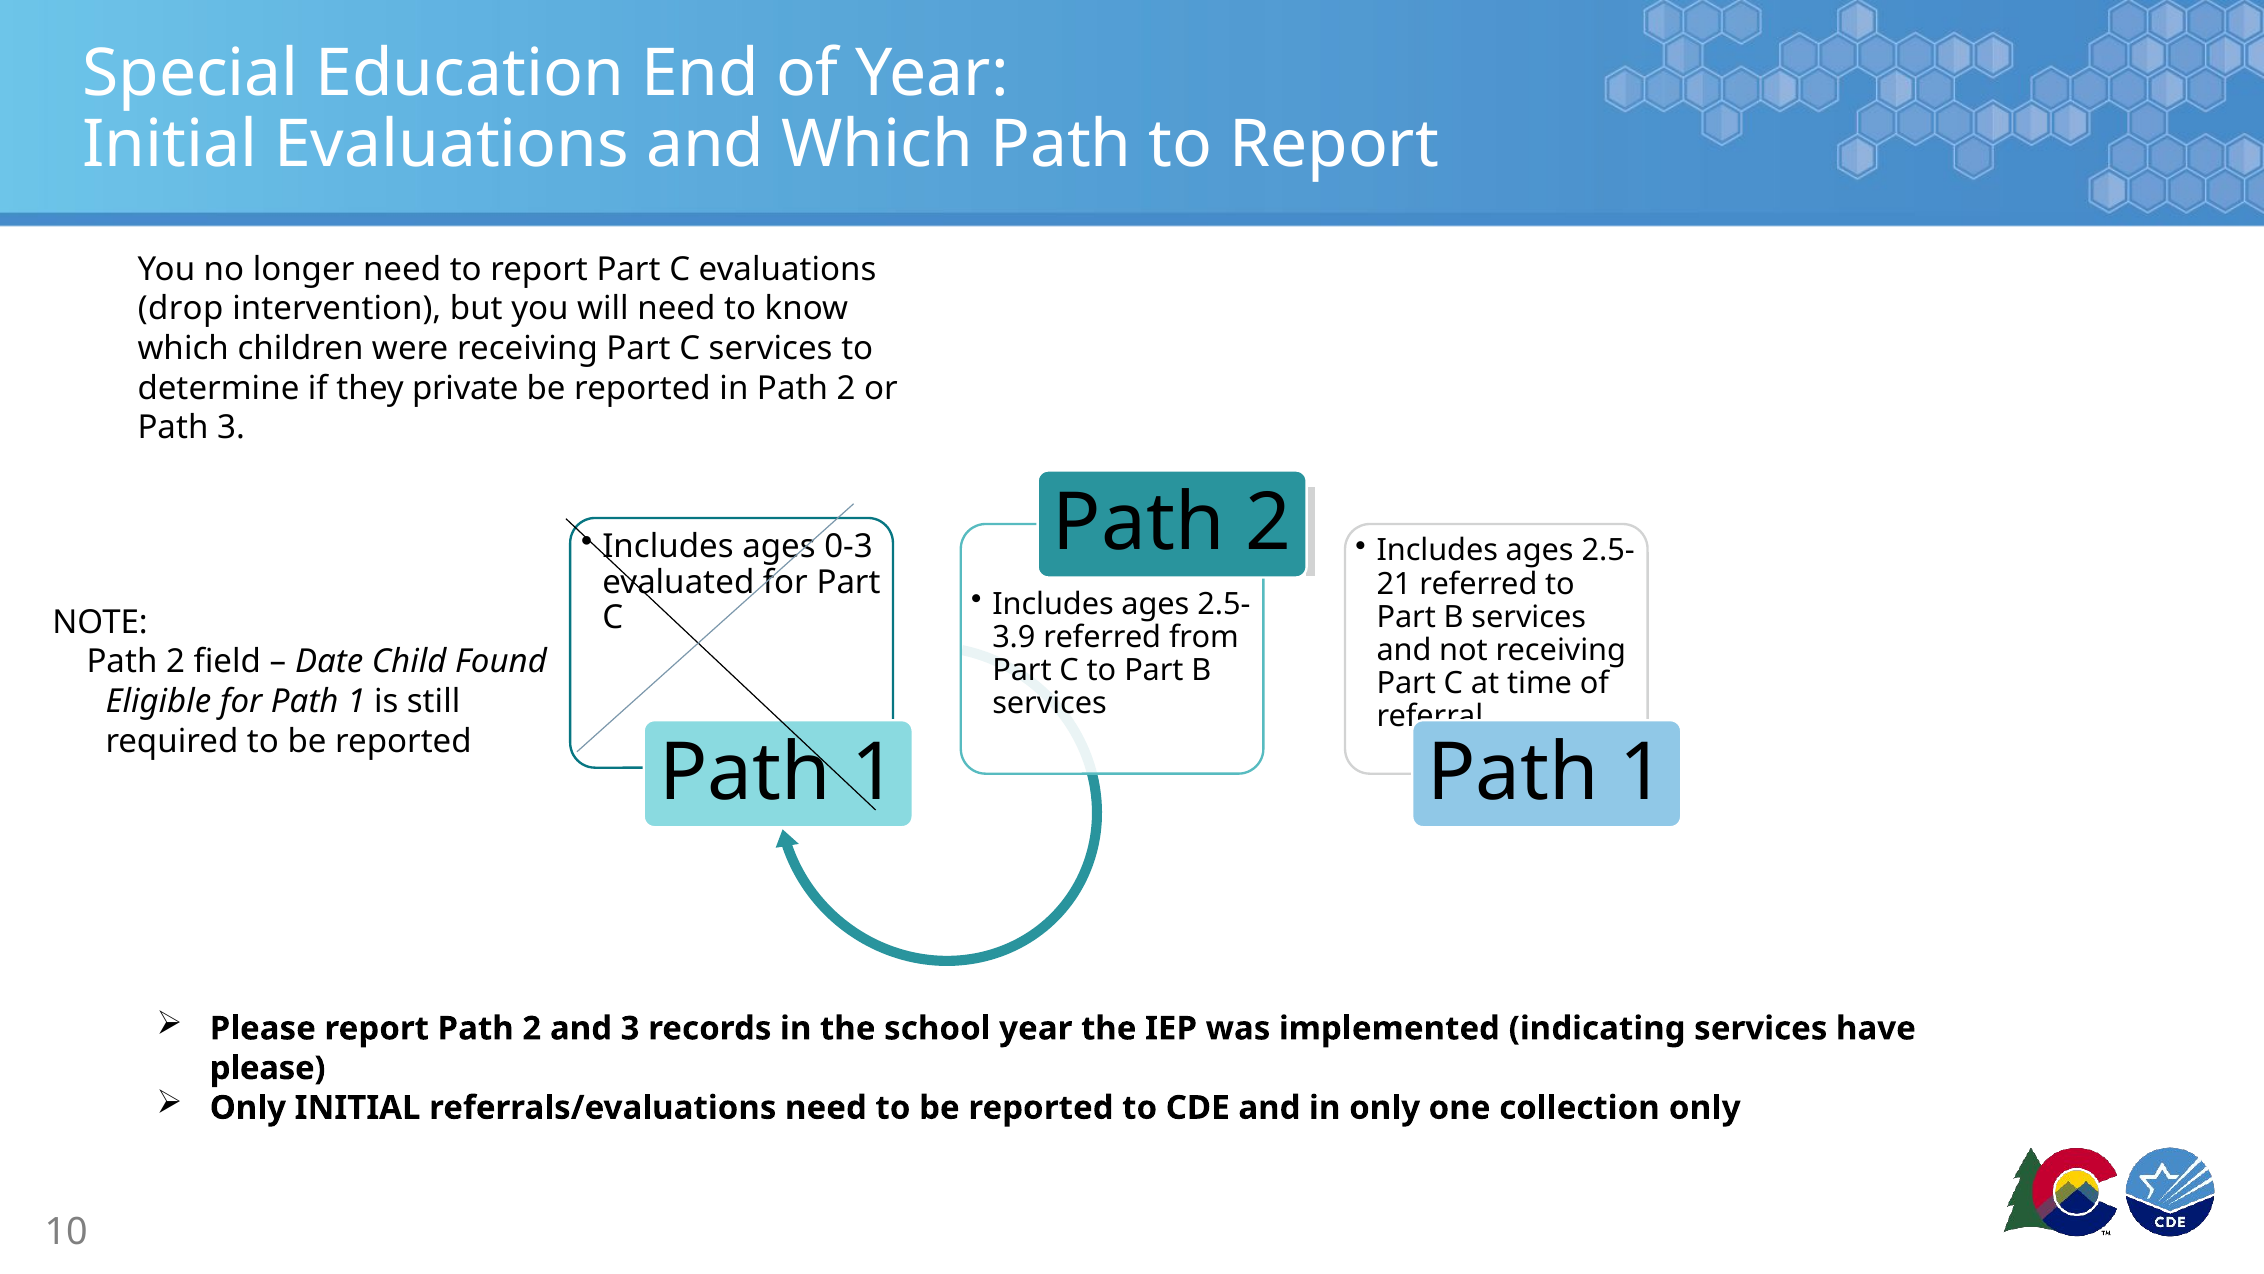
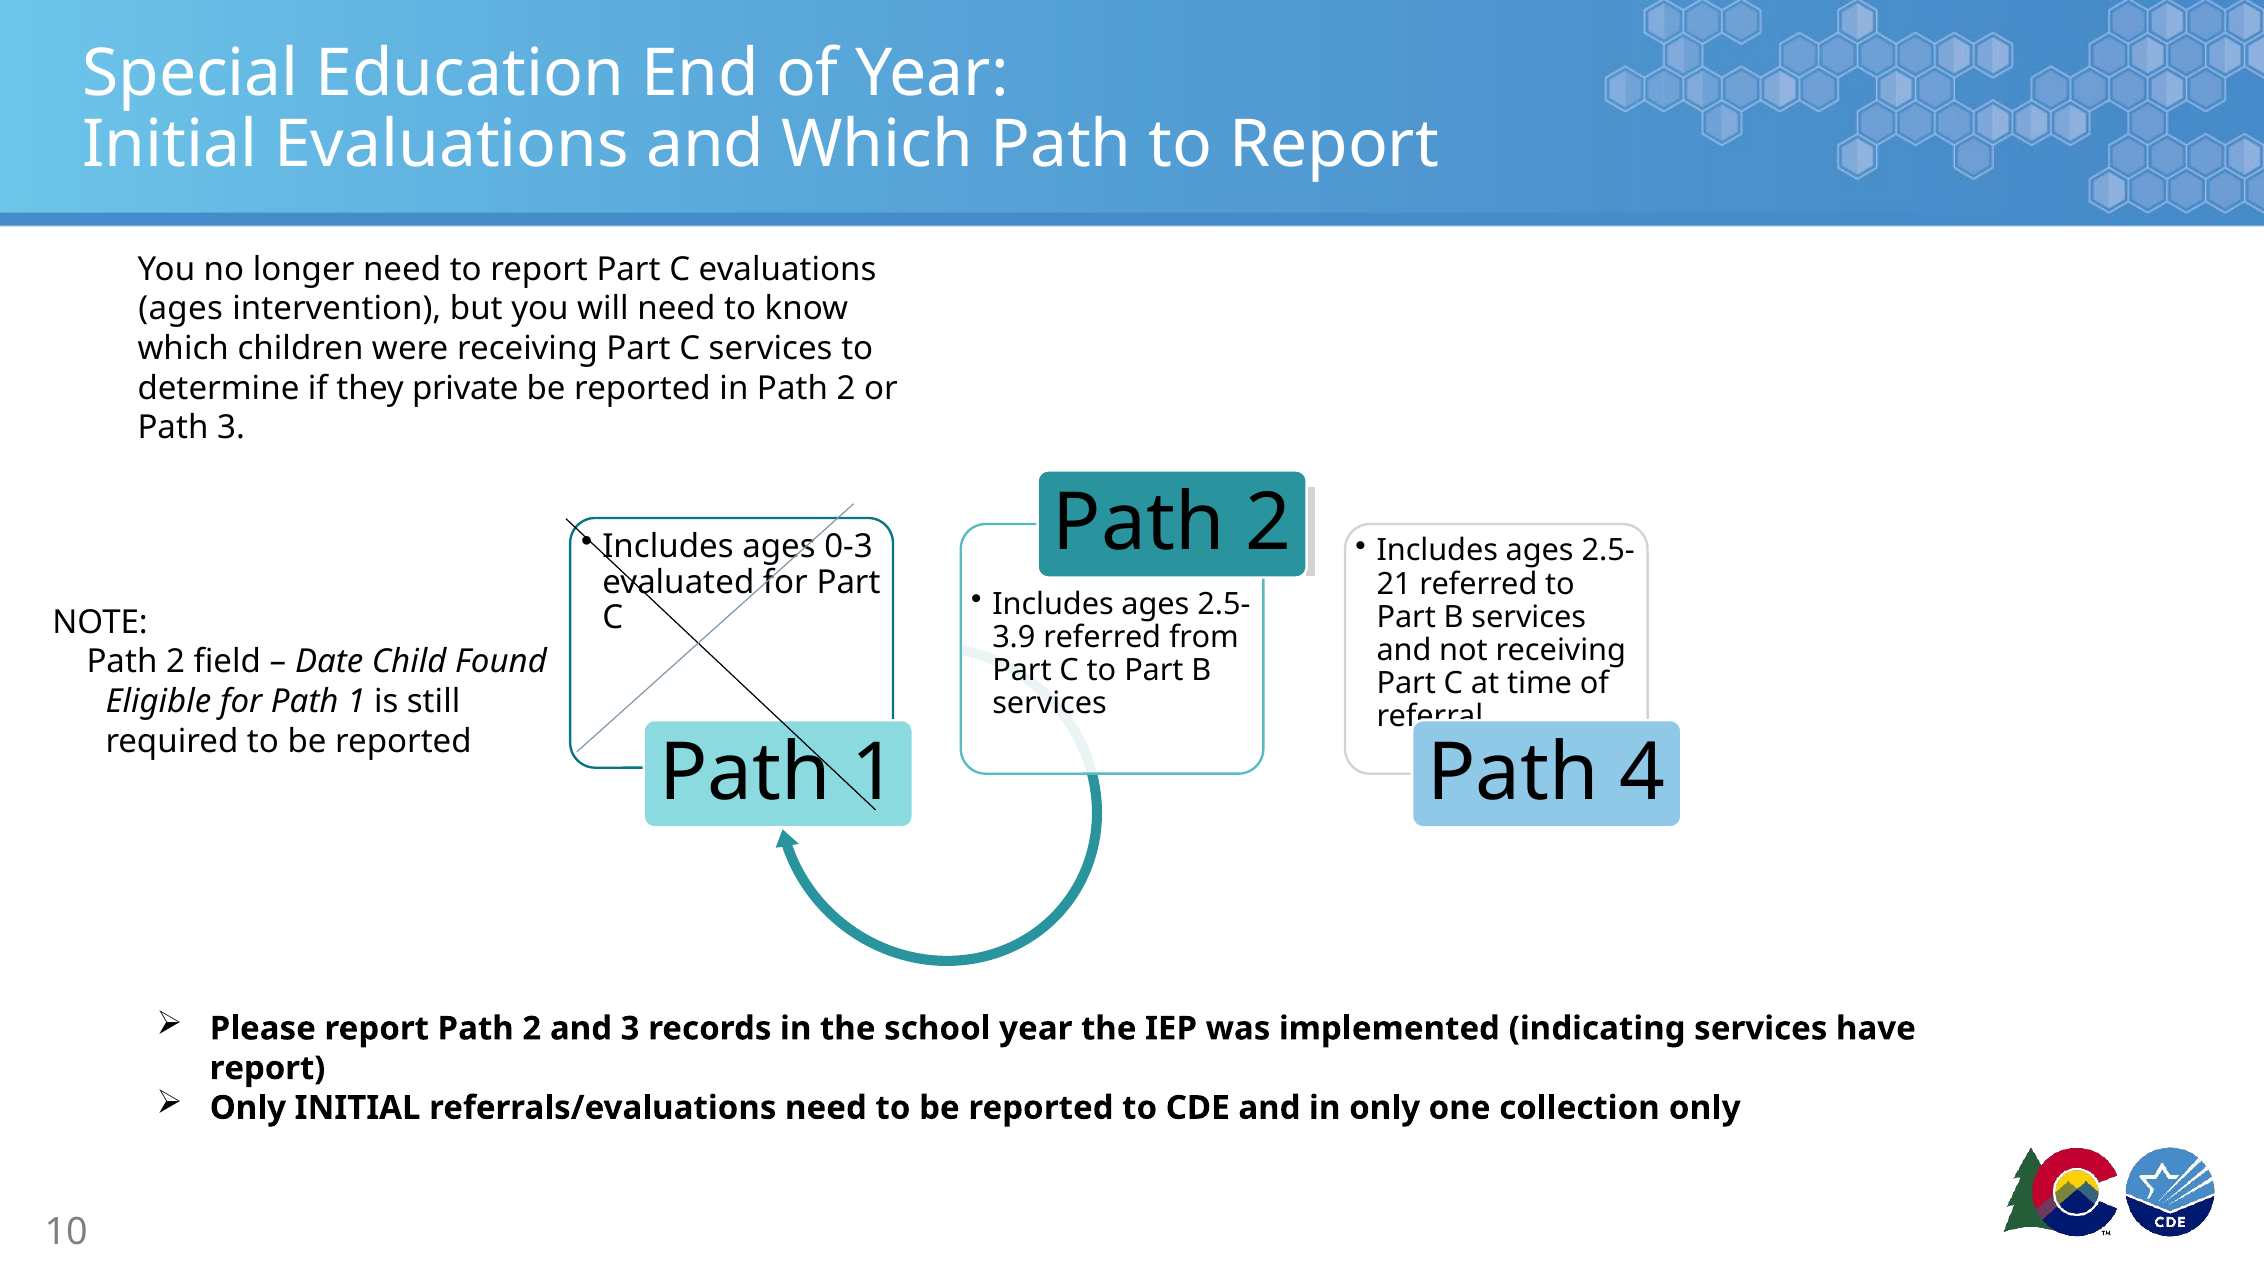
drop at (181, 309): drop -> ages
1 at (1643, 773): 1 -> 4
please at (268, 1068): please -> report
